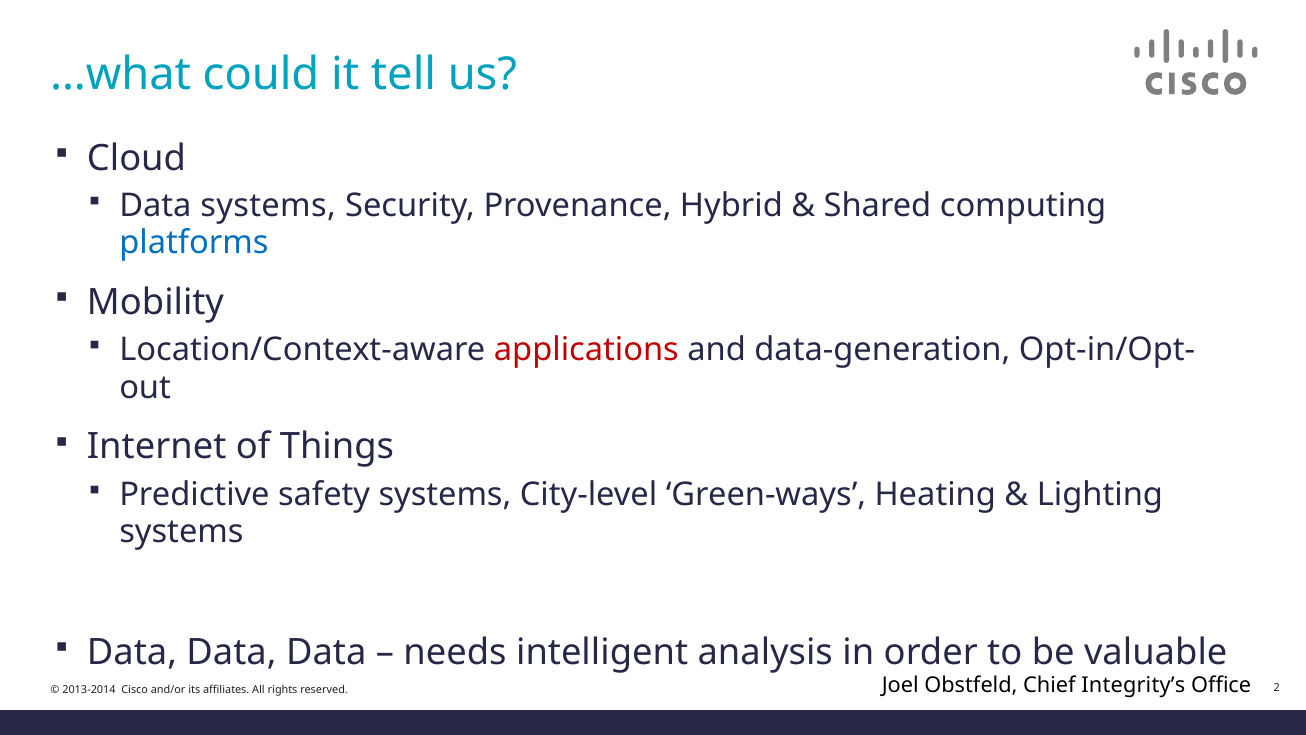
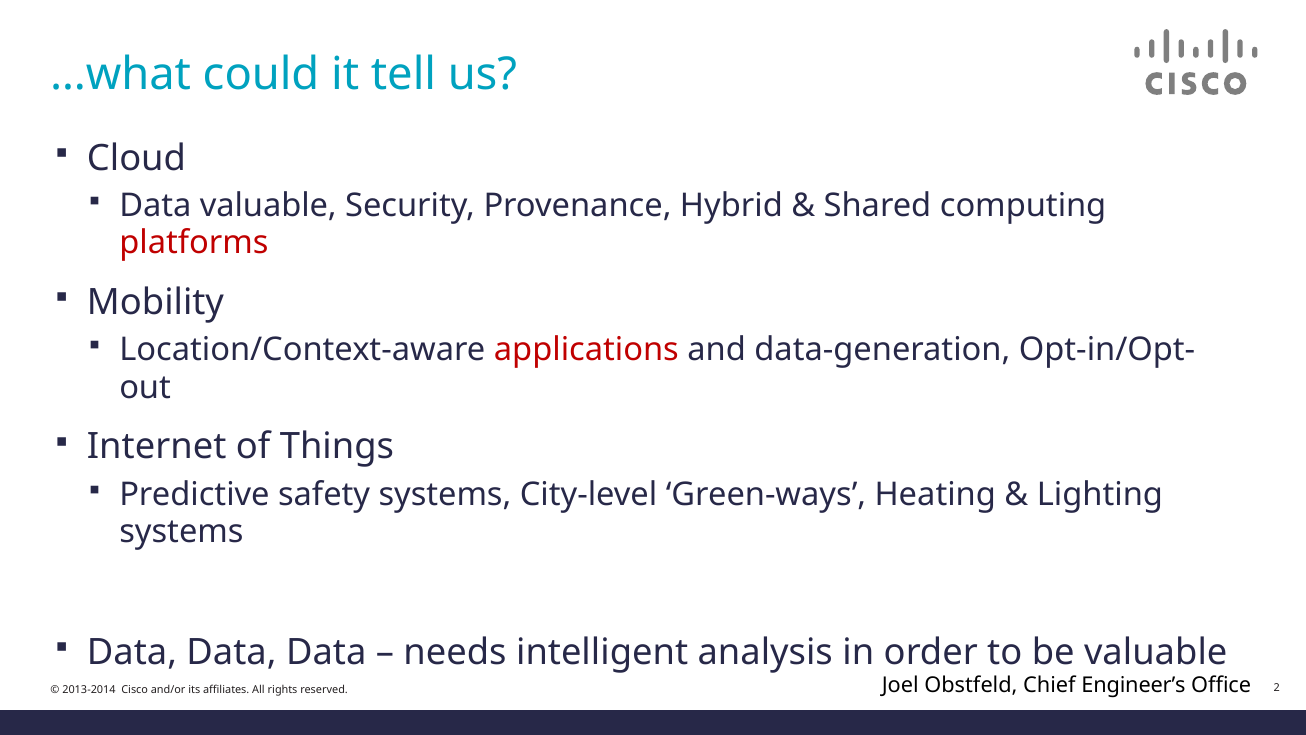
Data systems: systems -> valuable
platforms colour: blue -> red
Integrity’s: Integrity’s -> Engineer’s
